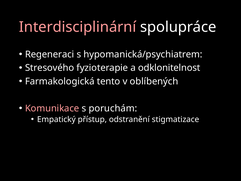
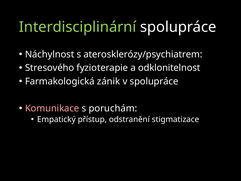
Interdisciplinární colour: pink -> light green
Regeneraci: Regeneraci -> Náchylnost
hypomanická/psychiatrem: hypomanická/psychiatrem -> aterosklerózy/psychiatrem
tento: tento -> zánik
v oblíbených: oblíbených -> spolupráce
